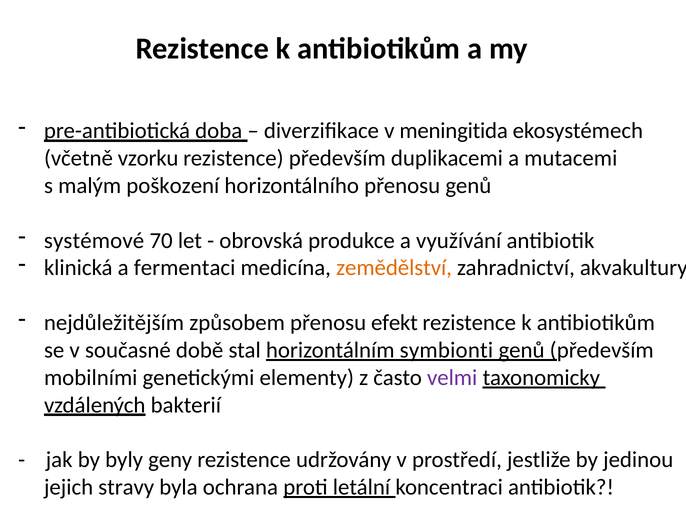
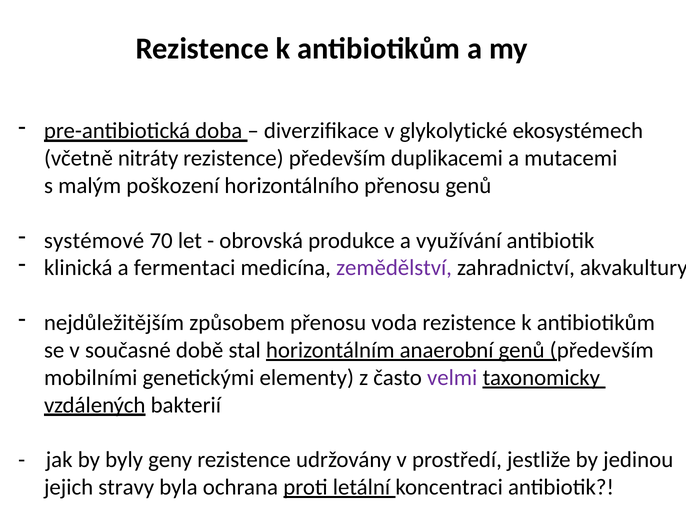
meningitida: meningitida -> glykolytické
vzorku: vzorku -> nitráty
zemědělství colour: orange -> purple
efekt: efekt -> voda
symbionti: symbionti -> anaerobní
